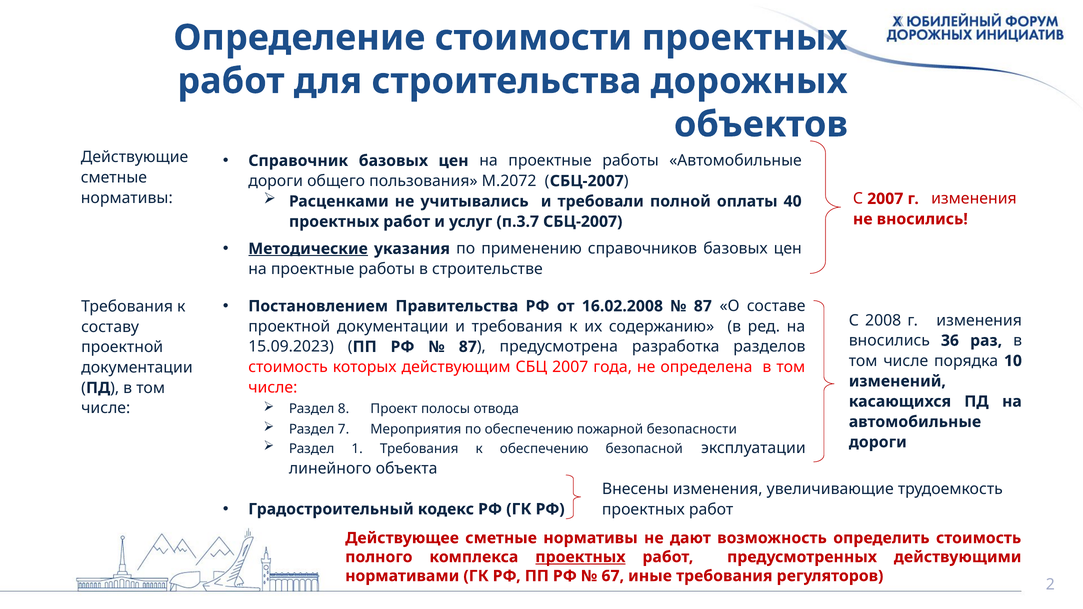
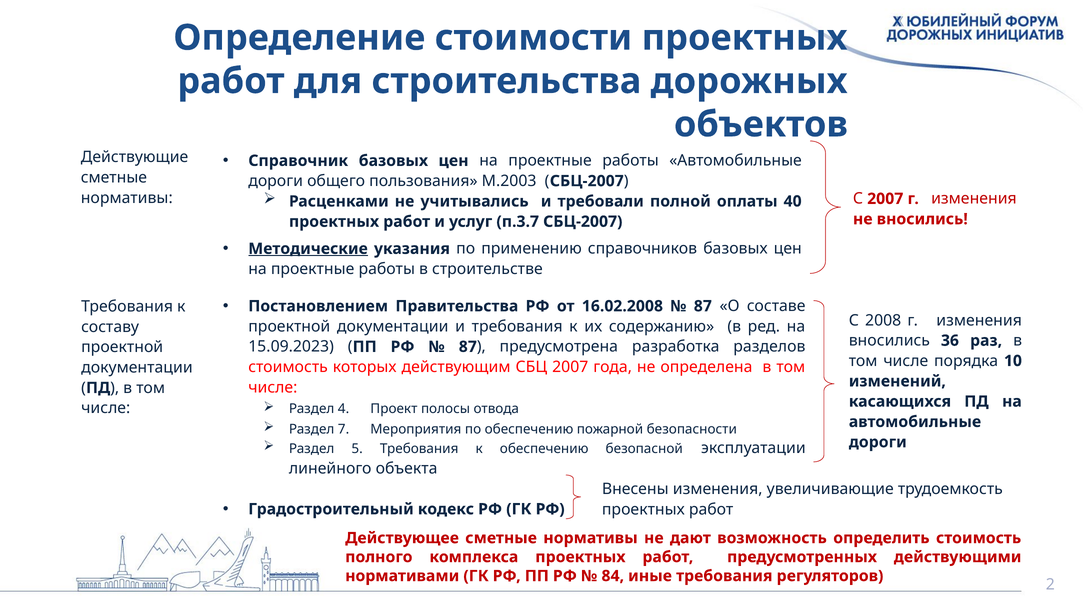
М.2072: М.2072 -> М.2003
8: 8 -> 4
1: 1 -> 5
проектных at (580, 557) underline: present -> none
67: 67 -> 84
